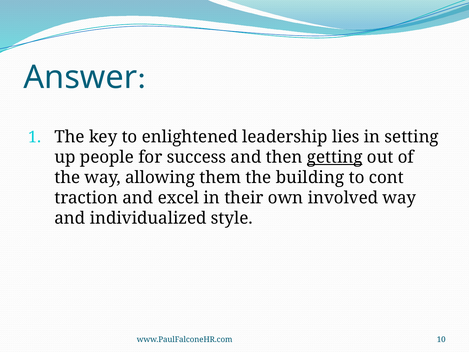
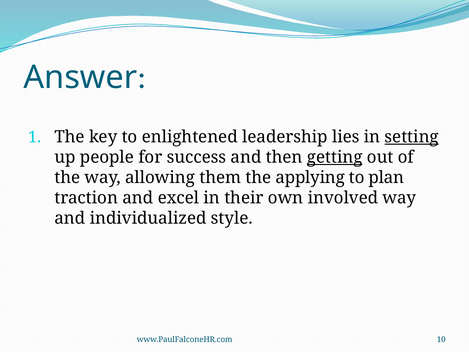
setting underline: none -> present
building: building -> applying
cont: cont -> plan
